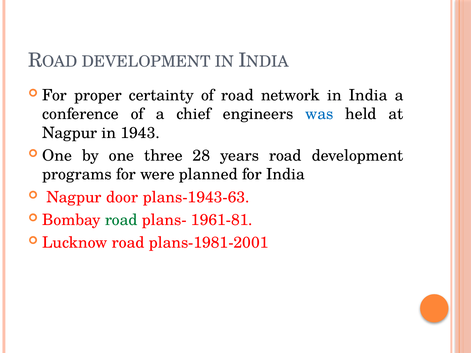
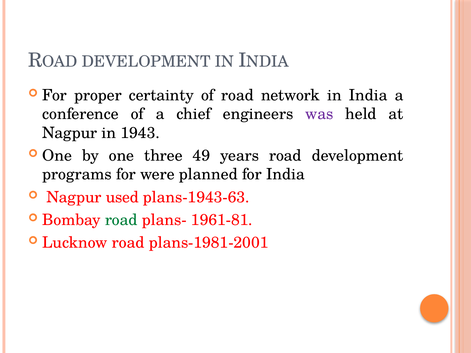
was colour: blue -> purple
28: 28 -> 49
door: door -> used
